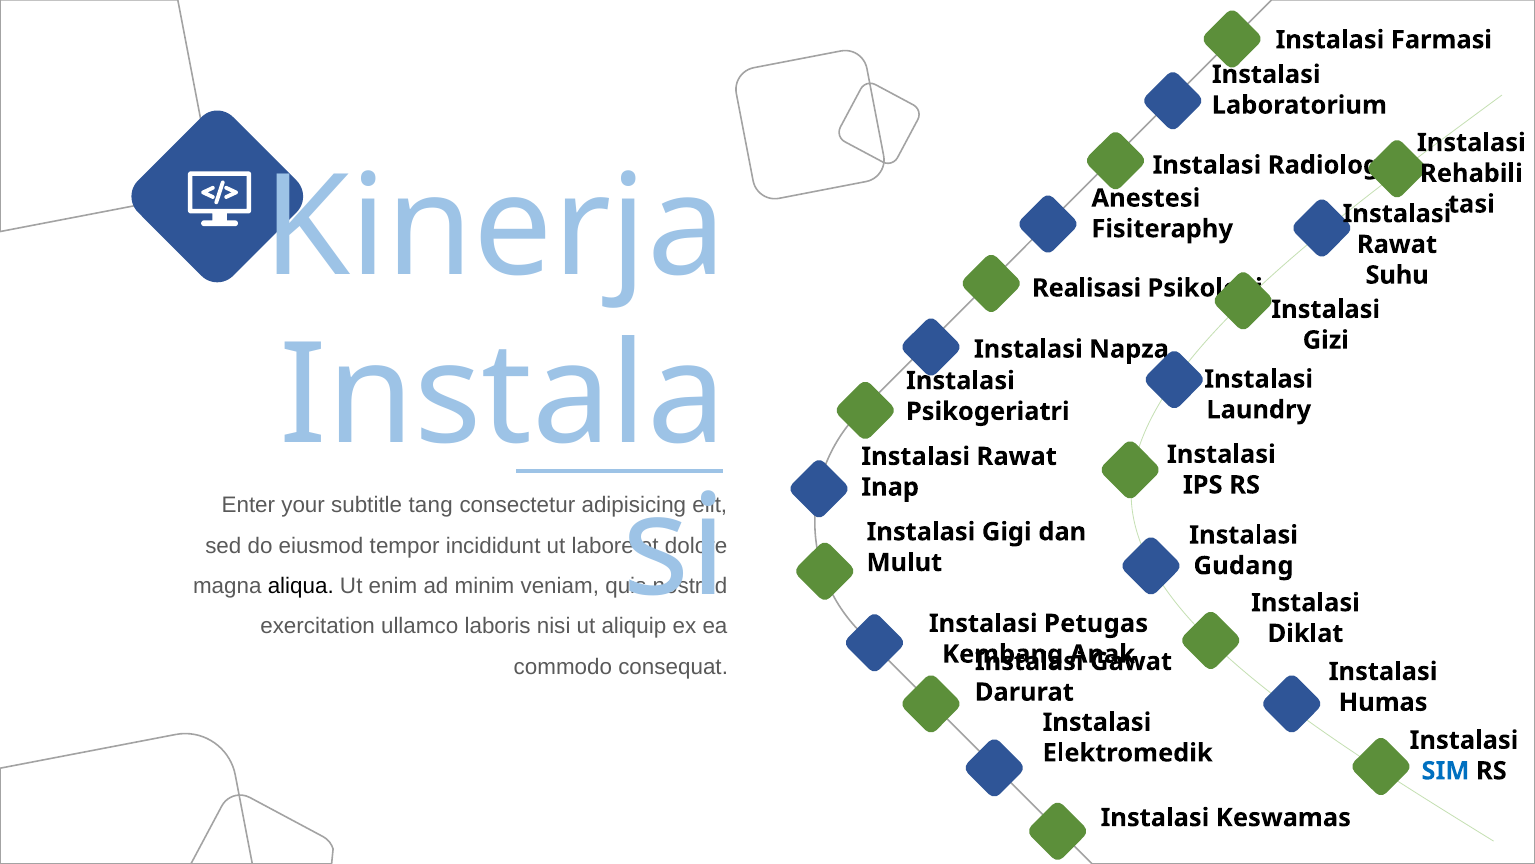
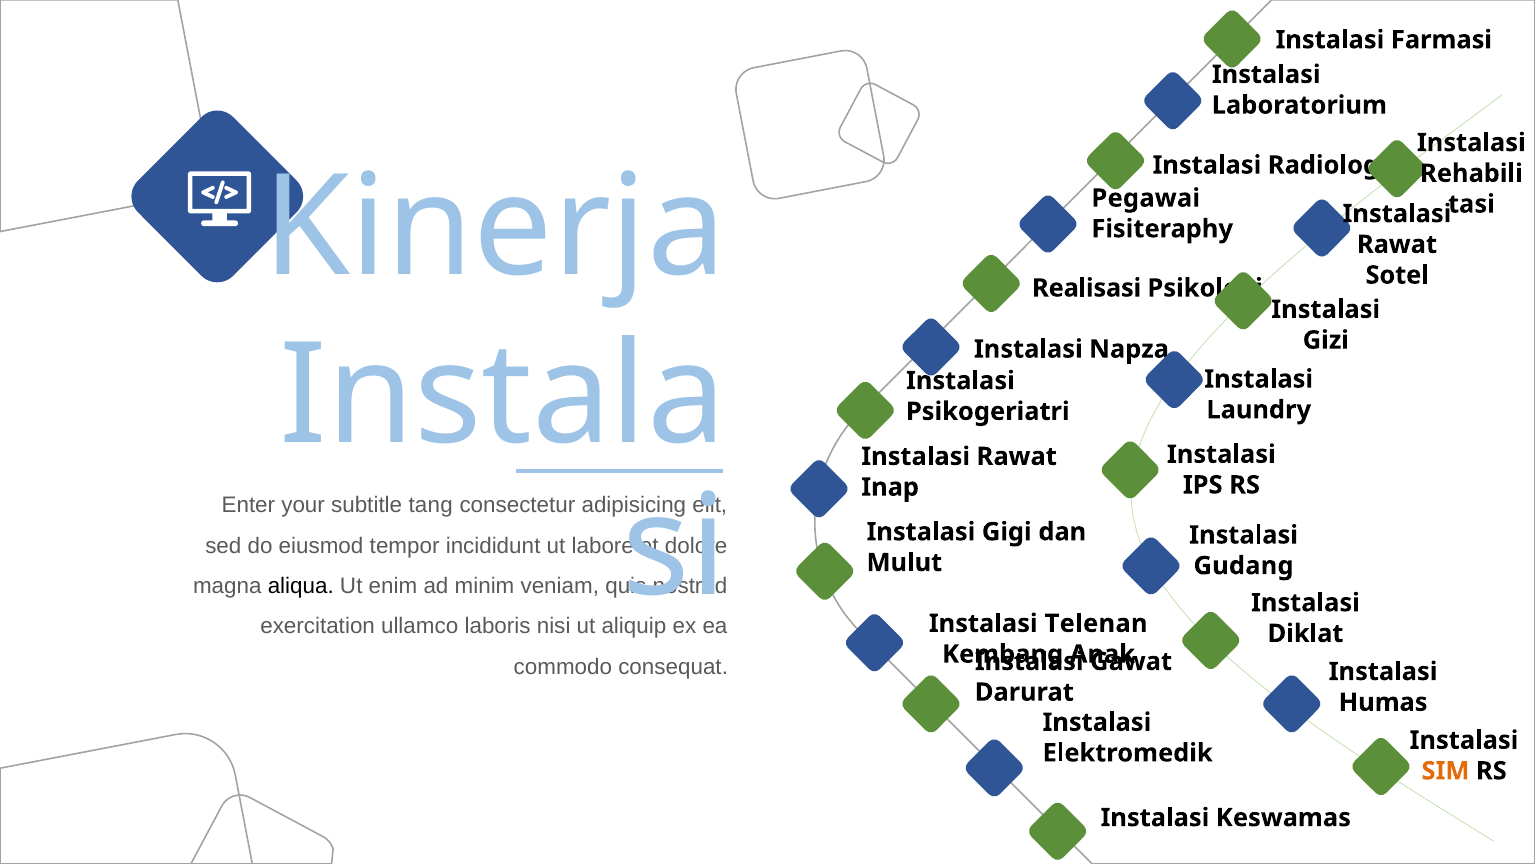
Anestesi: Anestesi -> Pegawai
Suhu: Suhu -> Sotel
Petugas: Petugas -> Telenan
SIM colour: blue -> orange
